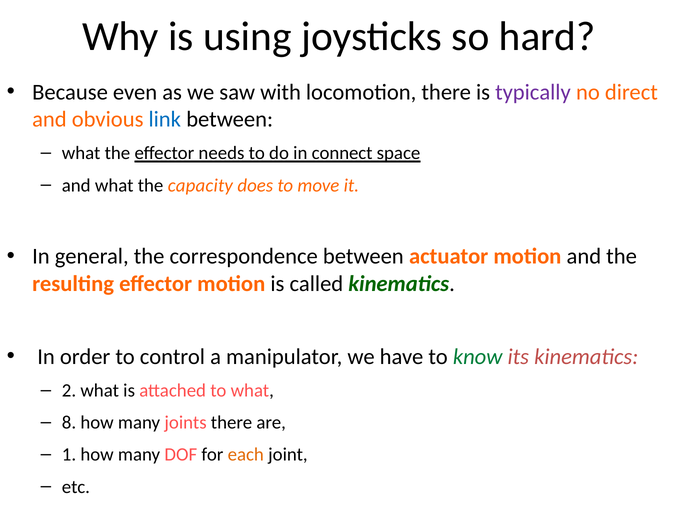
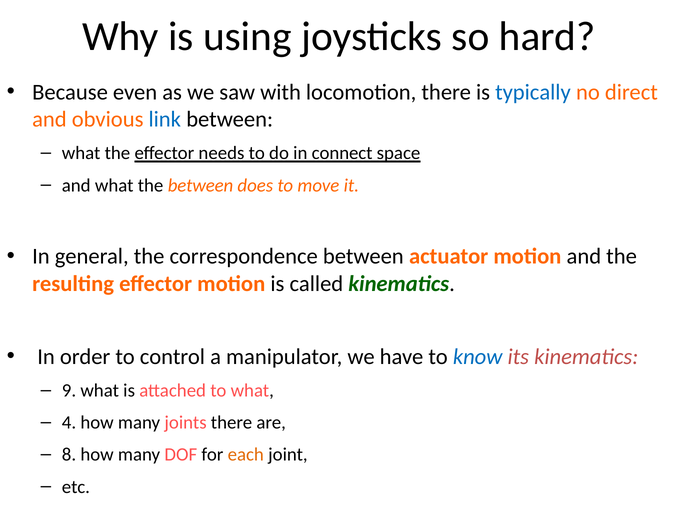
typically colour: purple -> blue
the capacity: capacity -> between
know colour: green -> blue
2: 2 -> 9
8: 8 -> 4
1: 1 -> 8
